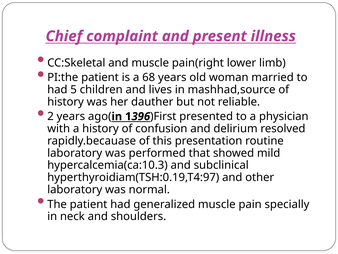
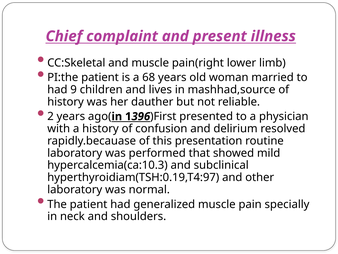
5: 5 -> 9
